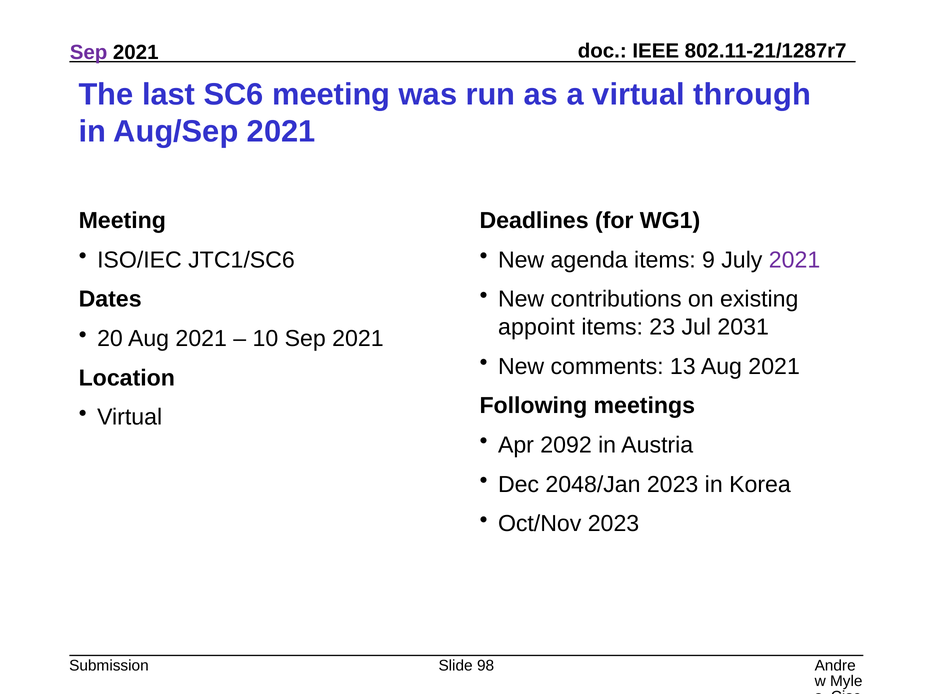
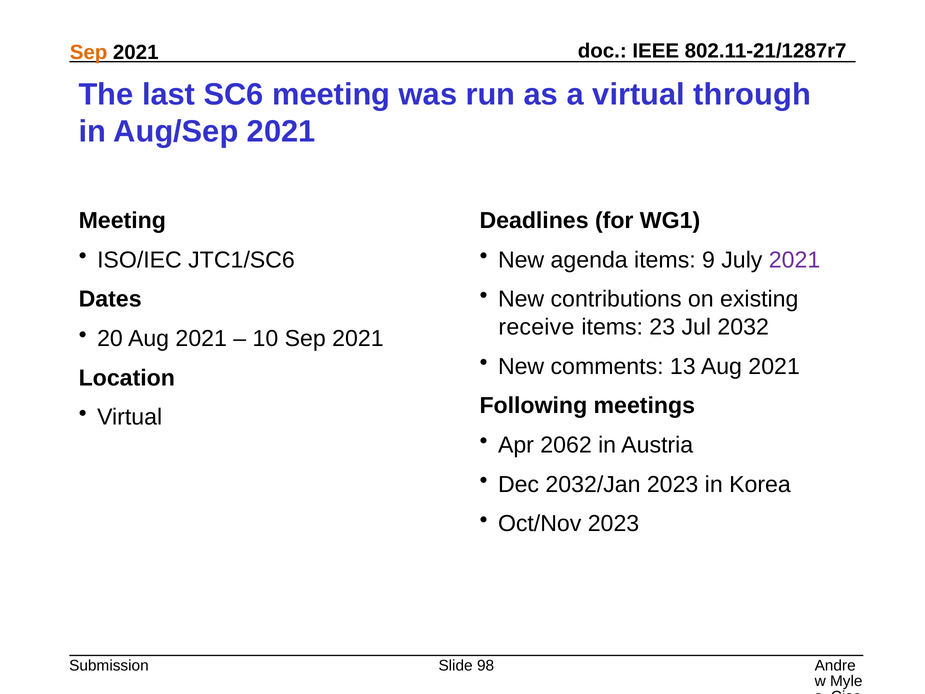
Sep at (89, 53) colour: purple -> orange
appoint: appoint -> receive
2031: 2031 -> 2032
2092: 2092 -> 2062
2048/Jan: 2048/Jan -> 2032/Jan
